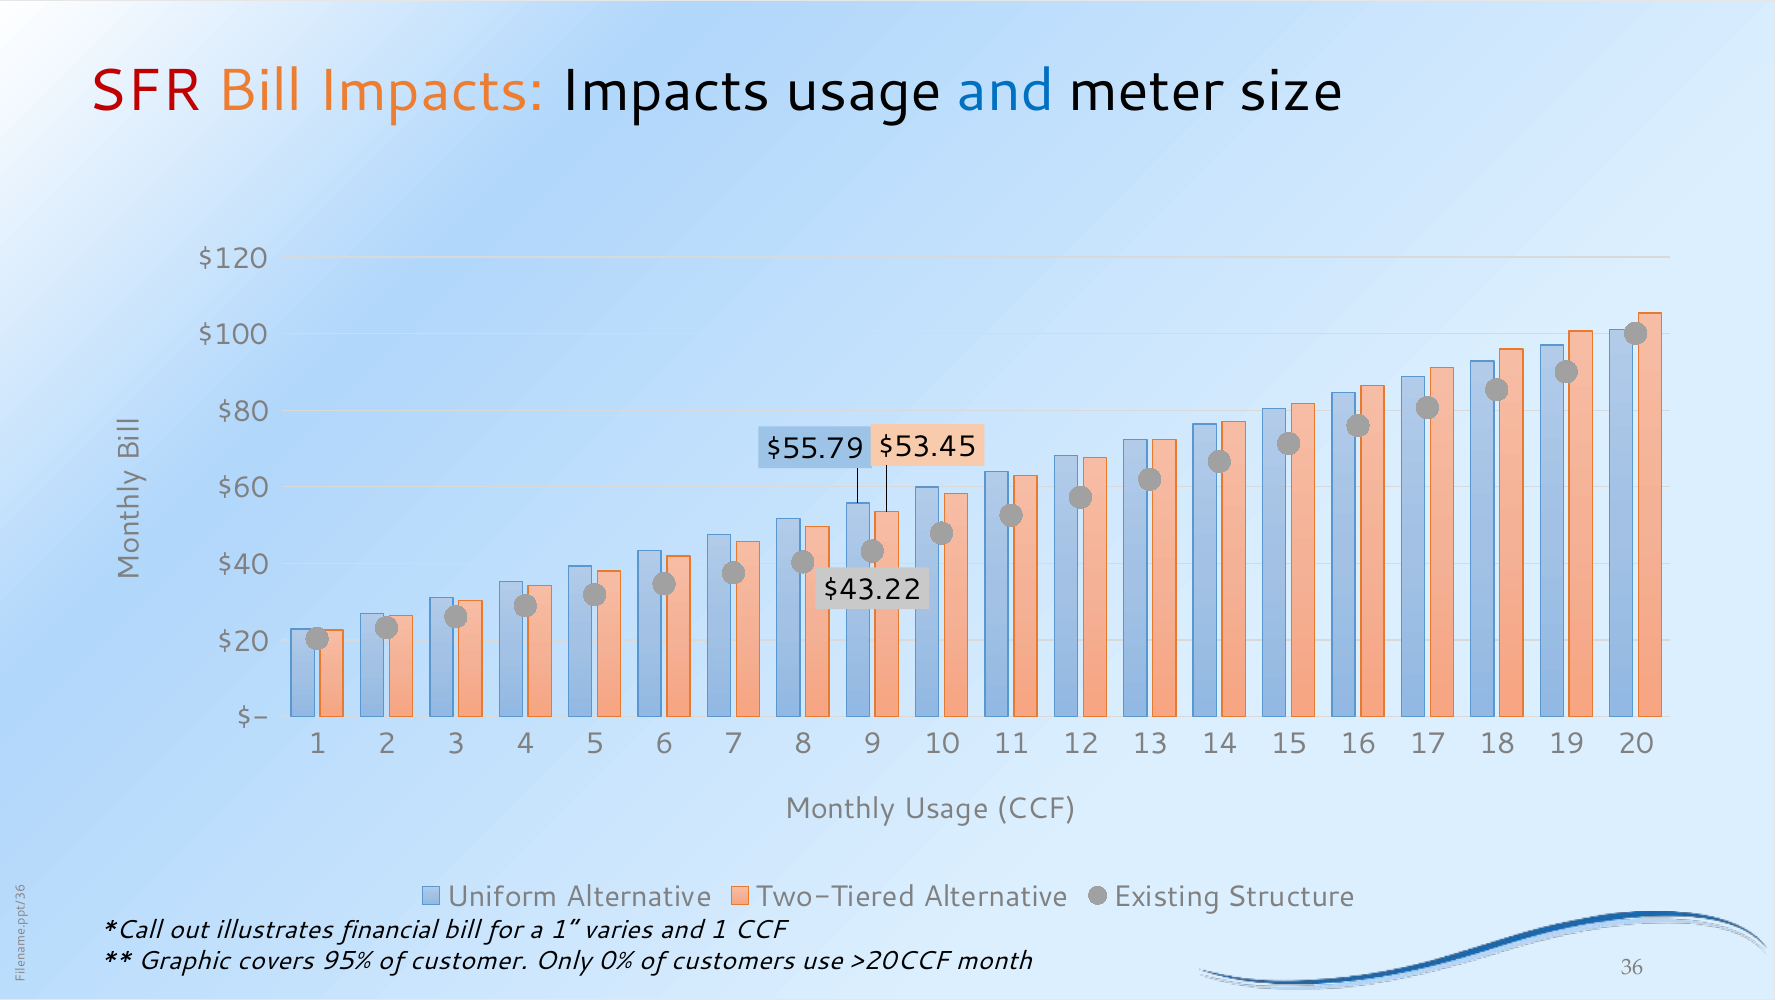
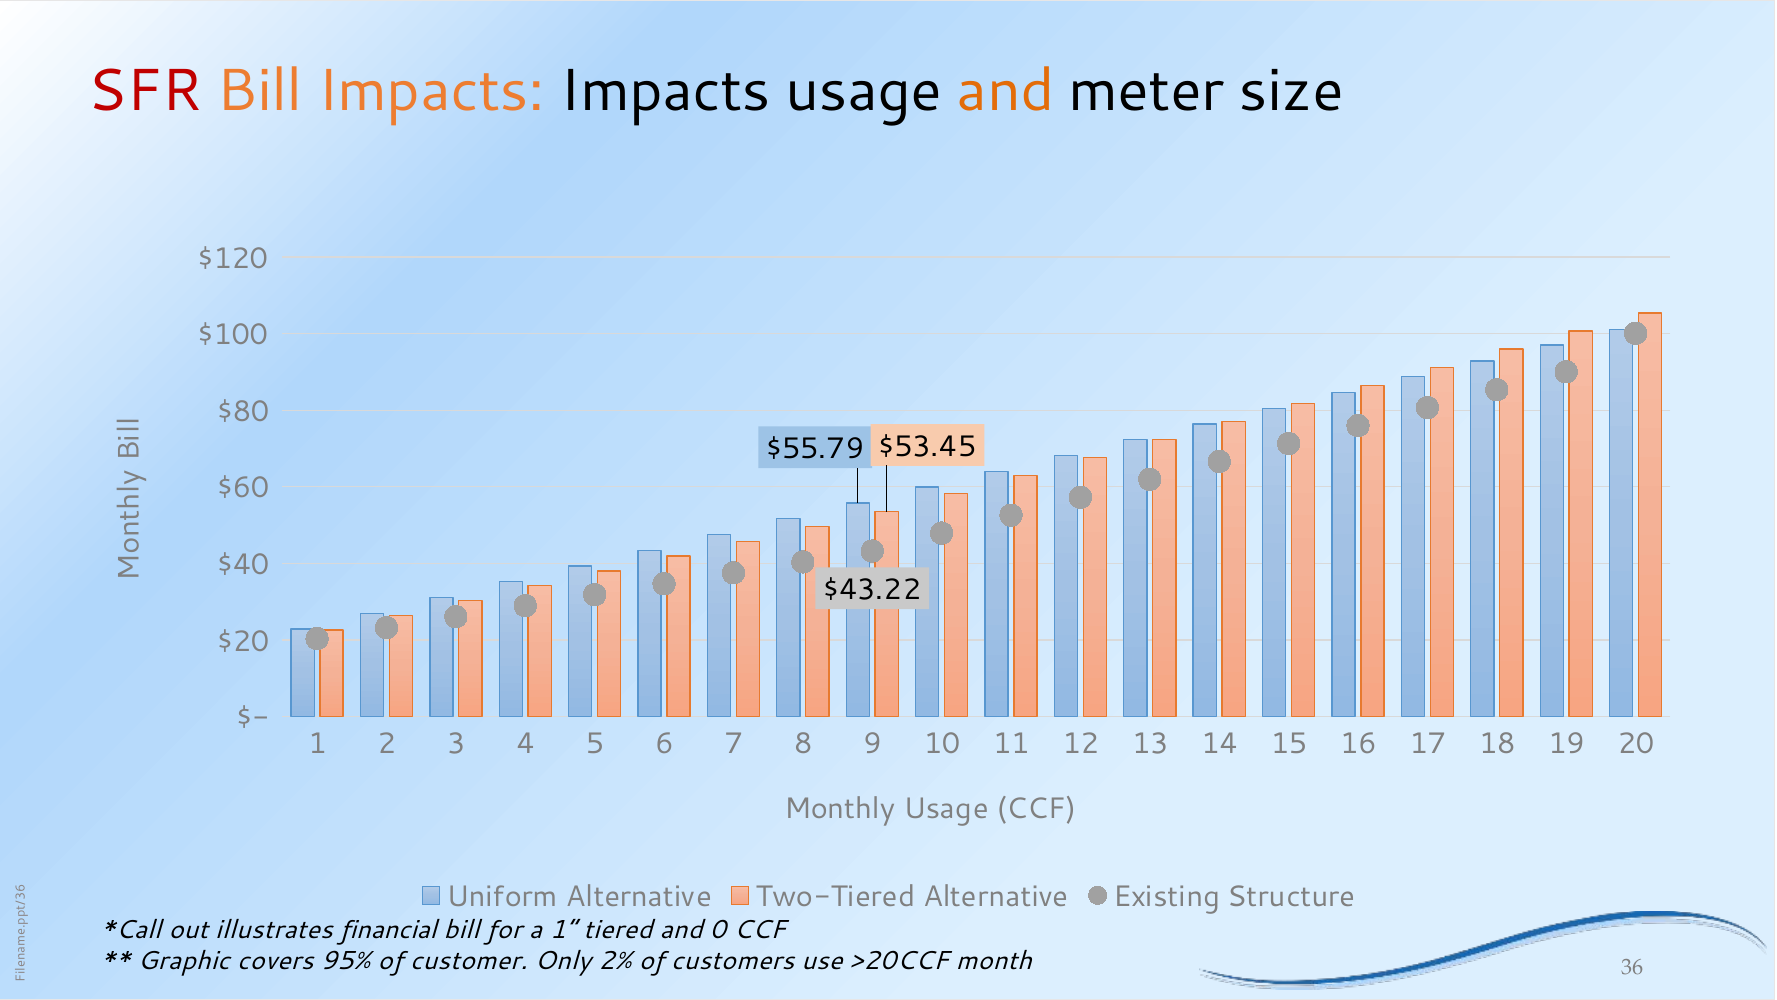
and at (1006, 91) colour: blue -> orange
varies: varies -> tiered
and 1: 1 -> 0
0%: 0% -> 2%
